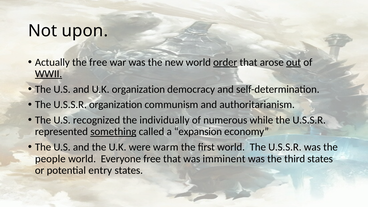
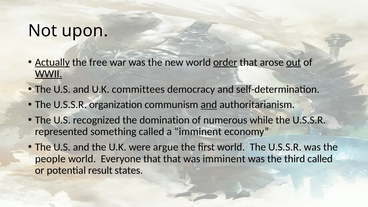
Actually underline: none -> present
U.K organization: organization -> committees
and at (209, 105) underline: none -> present
individually: individually -> domination
something underline: present -> none
a expansion: expansion -> imminent
warm: warm -> argue
Everyone free: free -> that
third states: states -> called
entry: entry -> result
